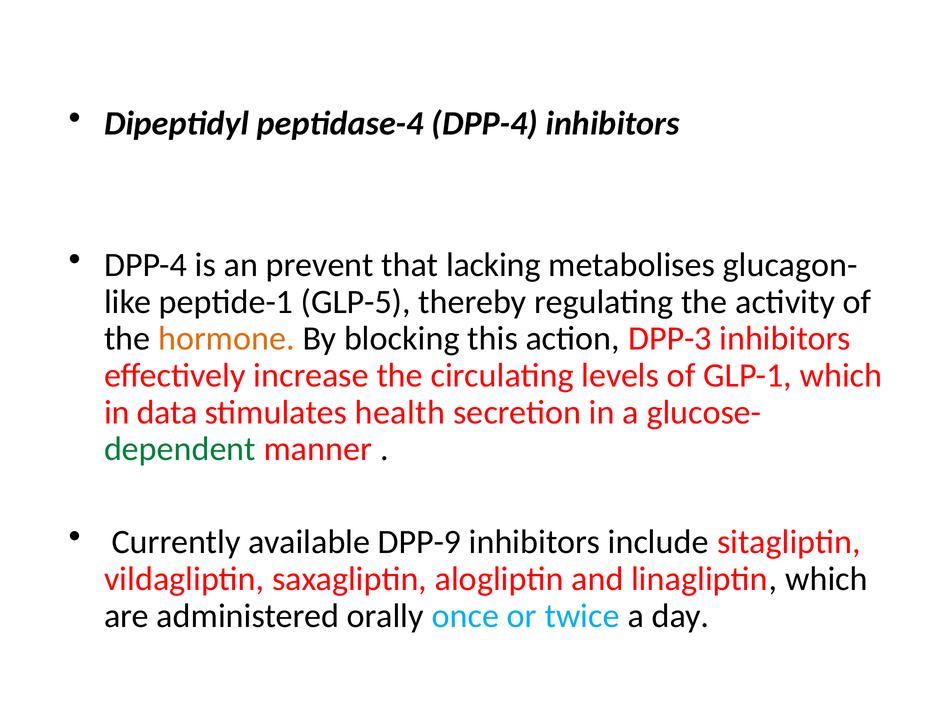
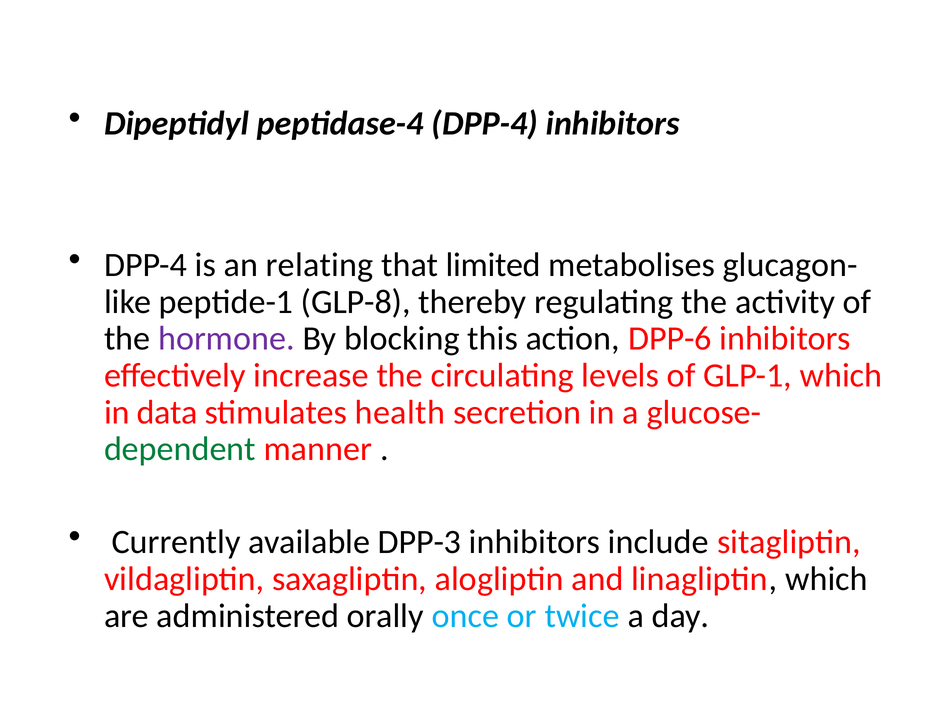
prevent: prevent -> relating
lacking: lacking -> limited
GLP-5: GLP-5 -> GLP-8
hormone colour: orange -> purple
DPP-3: DPP-3 -> DPP-6
DPP-9: DPP-9 -> DPP-3
